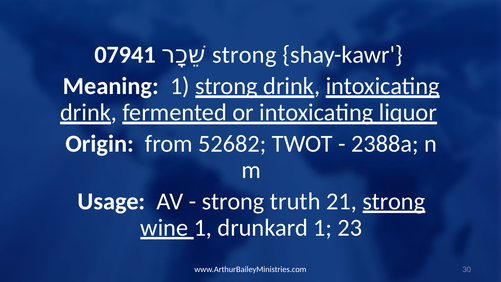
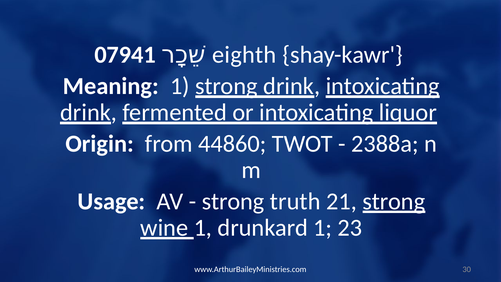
strong at (244, 55): strong -> eighth
52682: 52682 -> 44860
